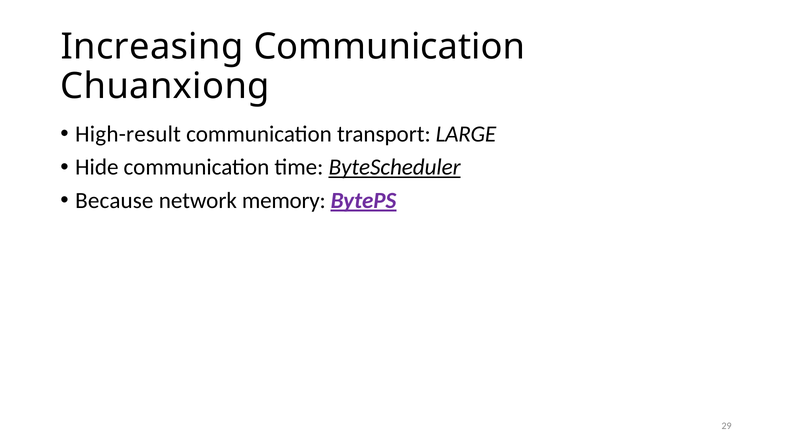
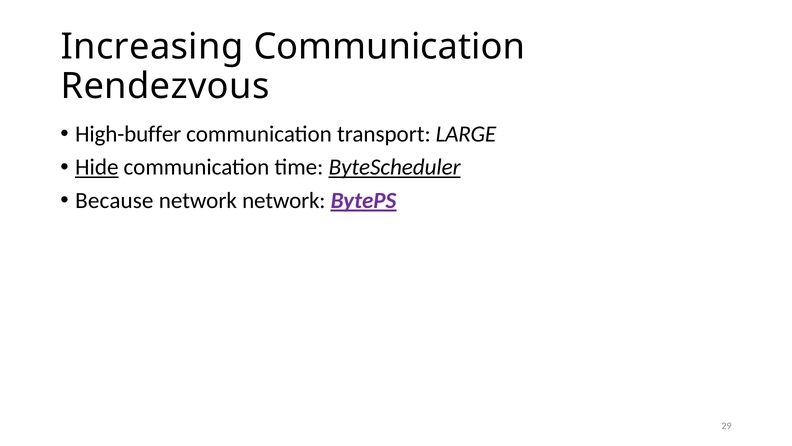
Chuanxiong: Chuanxiong -> Rendezvous
High-result: High-result -> High-buffer
Hide underline: none -> present
network memory: memory -> network
